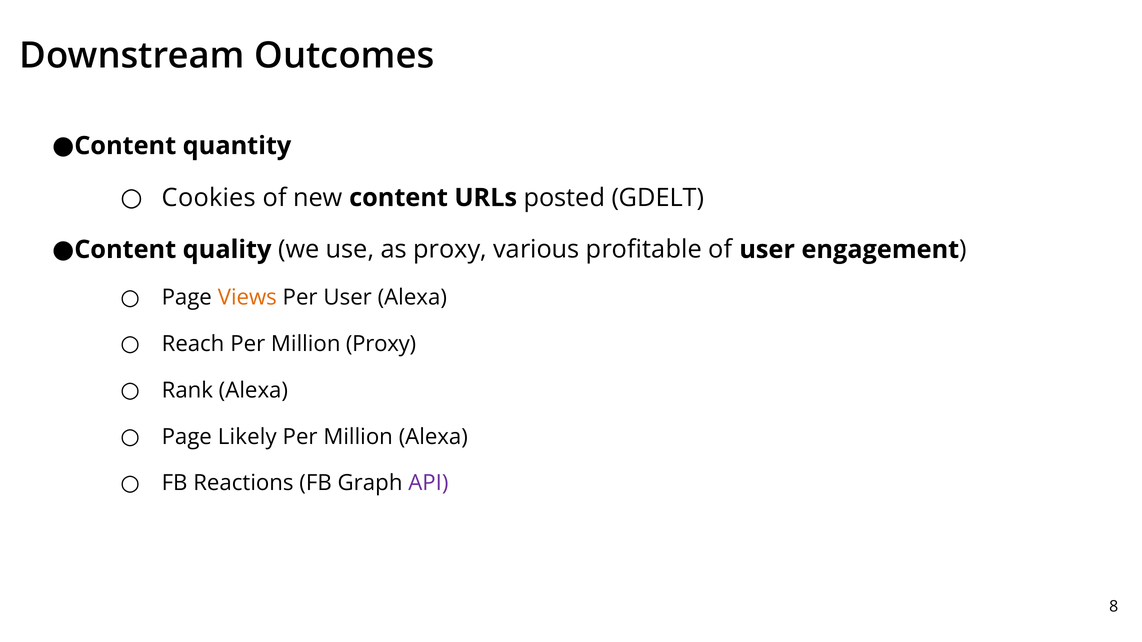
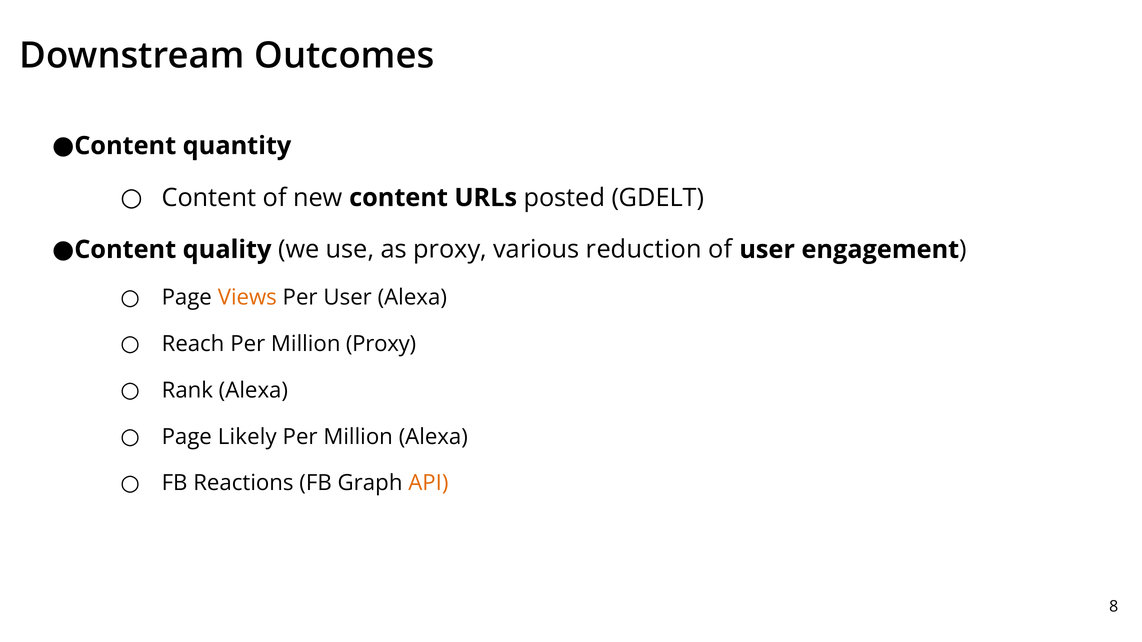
Cookies at (209, 198): Cookies -> Content
profitable: profitable -> reduction
API colour: purple -> orange
